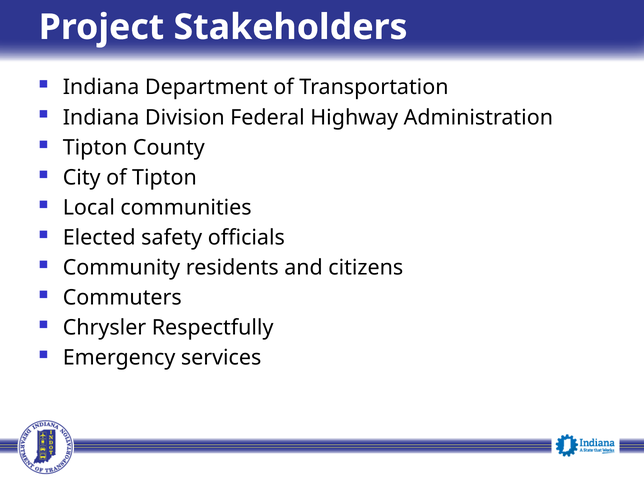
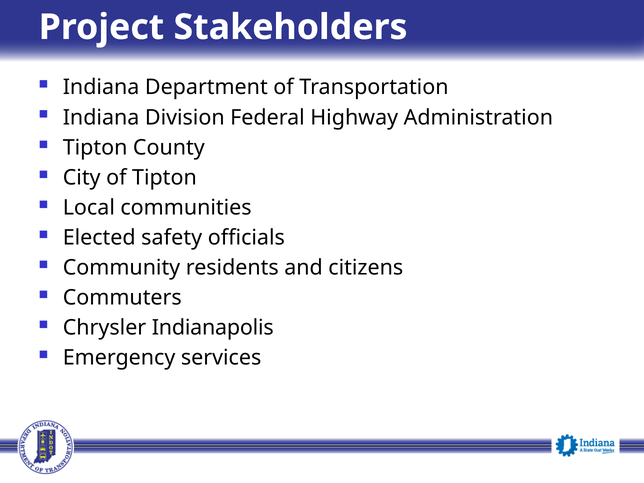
Respectfully: Respectfully -> Indianapolis
